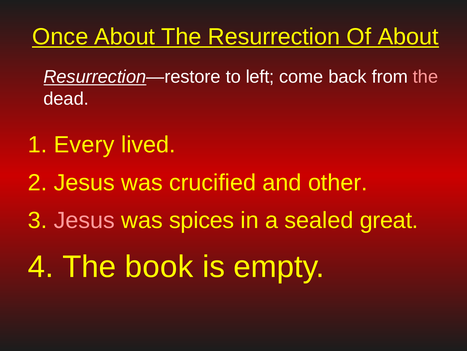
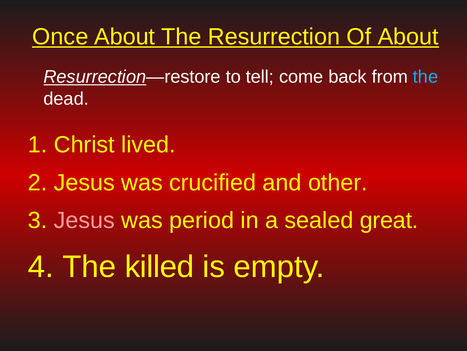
left: left -> tell
the at (426, 77) colour: pink -> light blue
Every: Every -> Christ
spices: spices -> period
book: book -> killed
